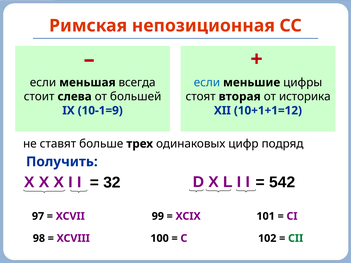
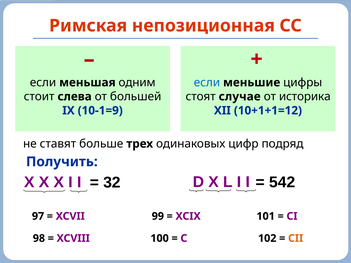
всегда: всегда -> одним
вторая: вторая -> случае
CII colour: green -> orange
